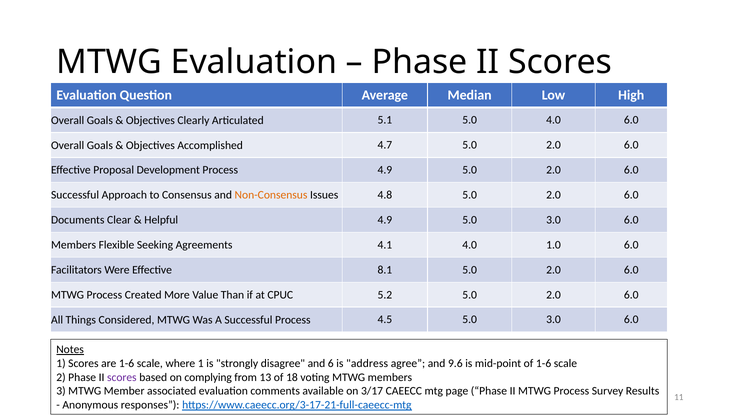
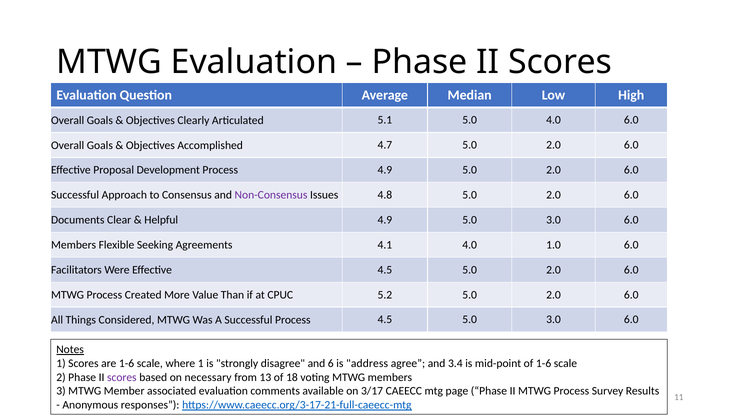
Non-Consensus colour: orange -> purple
Effective 8.1: 8.1 -> 4.5
9.6: 9.6 -> 3.4
complying: complying -> necessary
